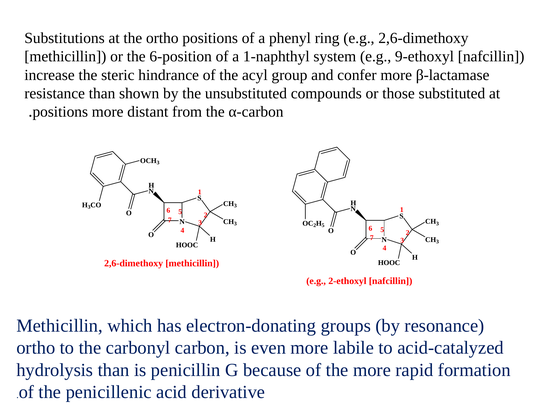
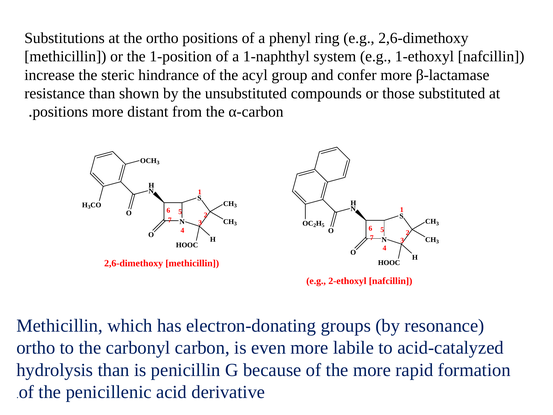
6-position: 6-position -> 1-position
9-ethoxyl: 9-ethoxyl -> 1-ethoxyl
